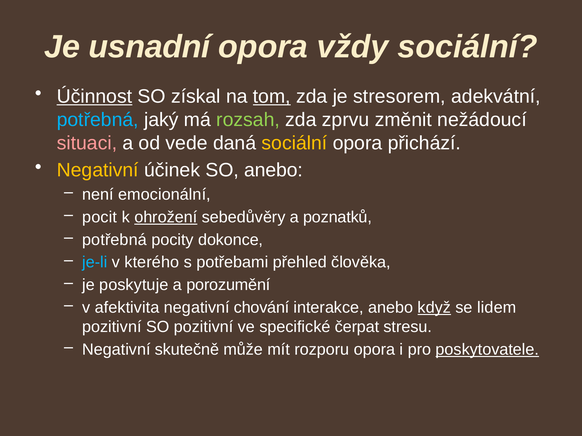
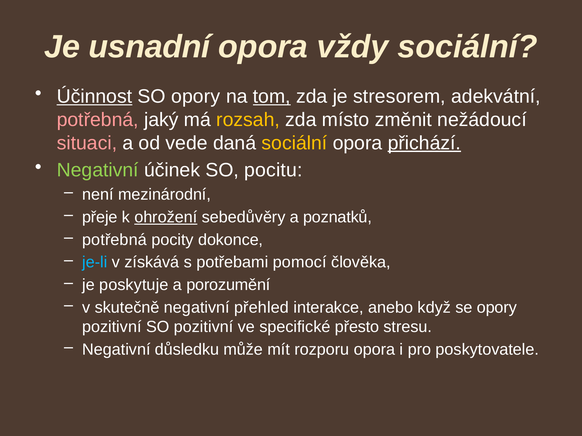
SO získal: získal -> opory
potřebná at (98, 120) colour: light blue -> pink
rozsah colour: light green -> yellow
zprvu: zprvu -> místo
přichází underline: none -> present
Negativní at (98, 170) colour: yellow -> light green
SO anebo: anebo -> pocitu
emocionální: emocionální -> mezinárodní
pocit: pocit -> přeje
kterého: kterého -> získává
přehled: přehled -> pomocí
afektivita: afektivita -> skutečně
chování: chování -> přehled
když underline: present -> none
se lidem: lidem -> opory
čerpat: čerpat -> přesto
skutečně: skutečně -> důsledku
poskytovatele underline: present -> none
